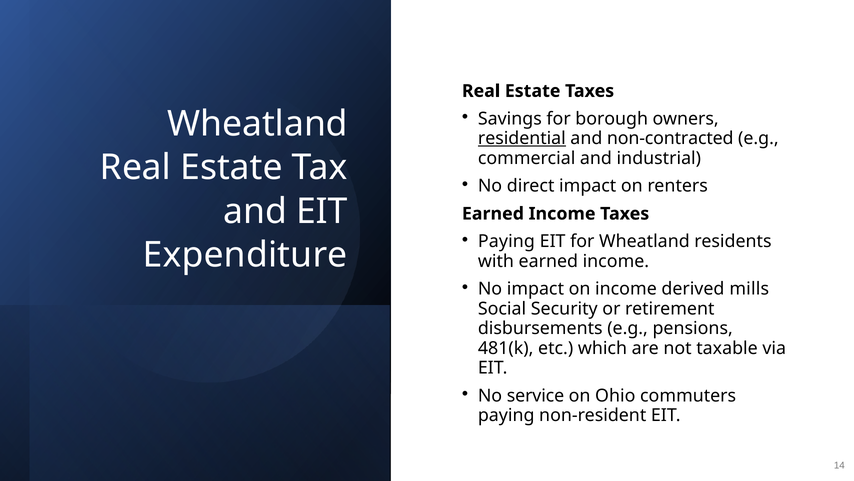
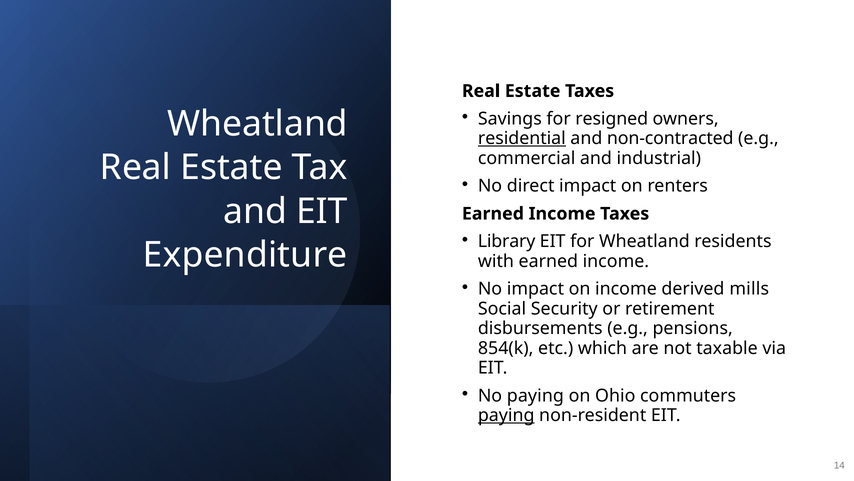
borough: borough -> resigned
Paying at (506, 241): Paying -> Library
481(k: 481(k -> 854(k
No service: service -> paying
paying at (506, 415) underline: none -> present
